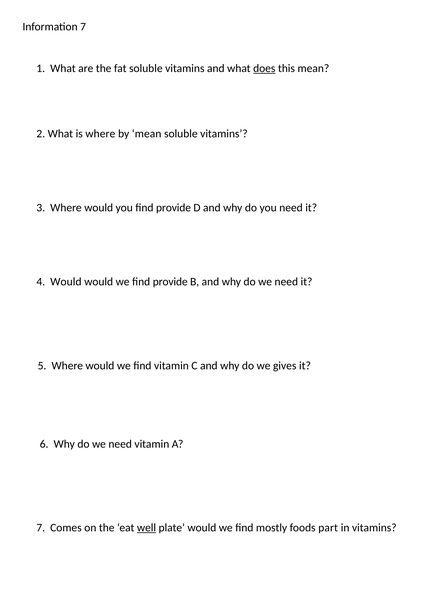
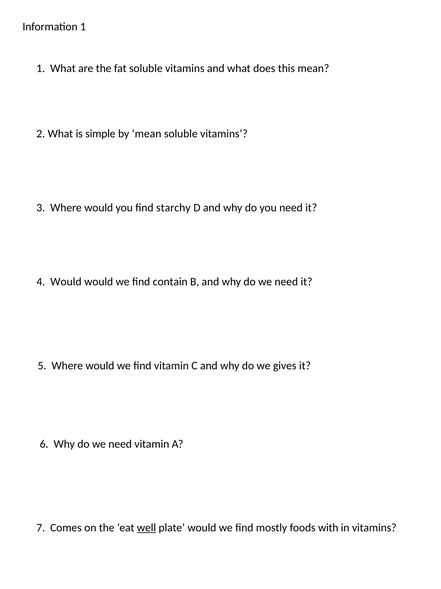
Information 7: 7 -> 1
does underline: present -> none
is where: where -> simple
you find provide: provide -> starchy
we find provide: provide -> contain
part: part -> with
